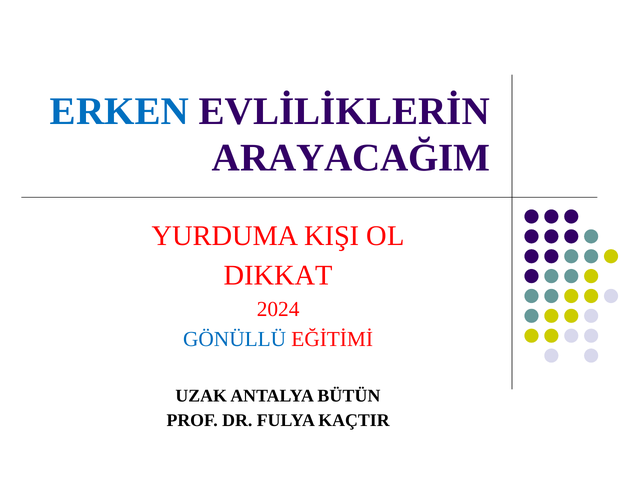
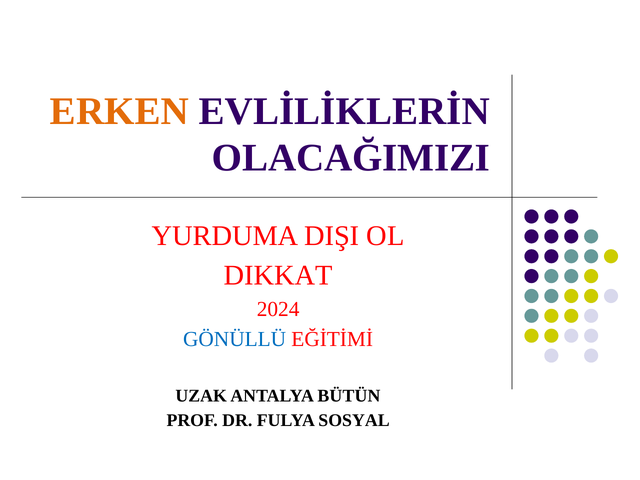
ERKEN colour: blue -> orange
ARAYACAĞIM: ARAYACAĞIM -> OLACAĞIMIZI
KIŞI: KIŞI -> DIŞI
KAÇTIR: KAÇTIR -> SOSYAL
